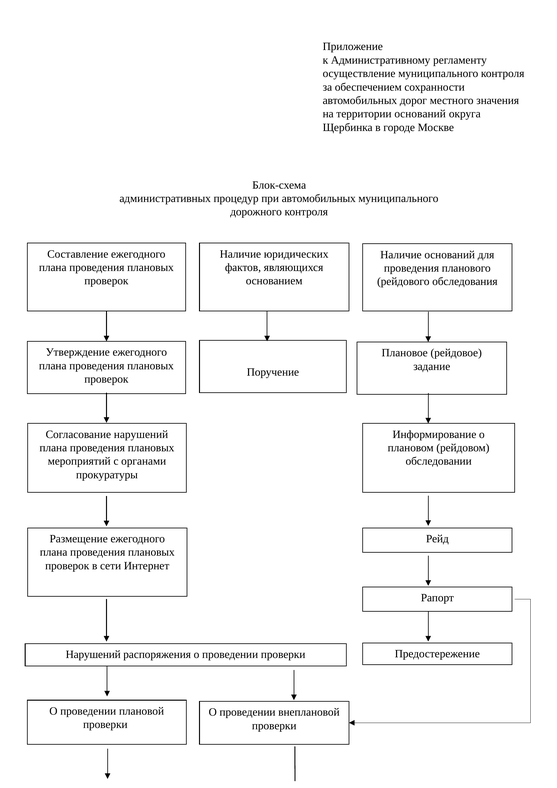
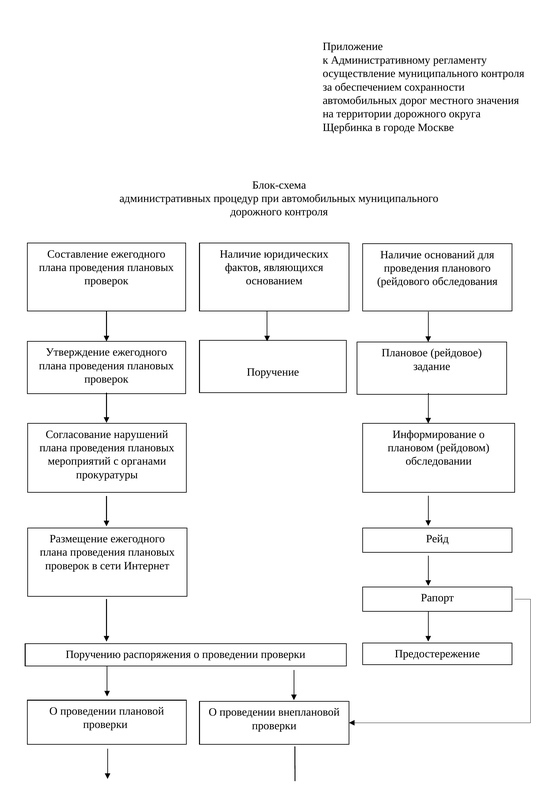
территории оснований: оснований -> дорожного
Нарушений at (93, 654): Нарушений -> Поручению
